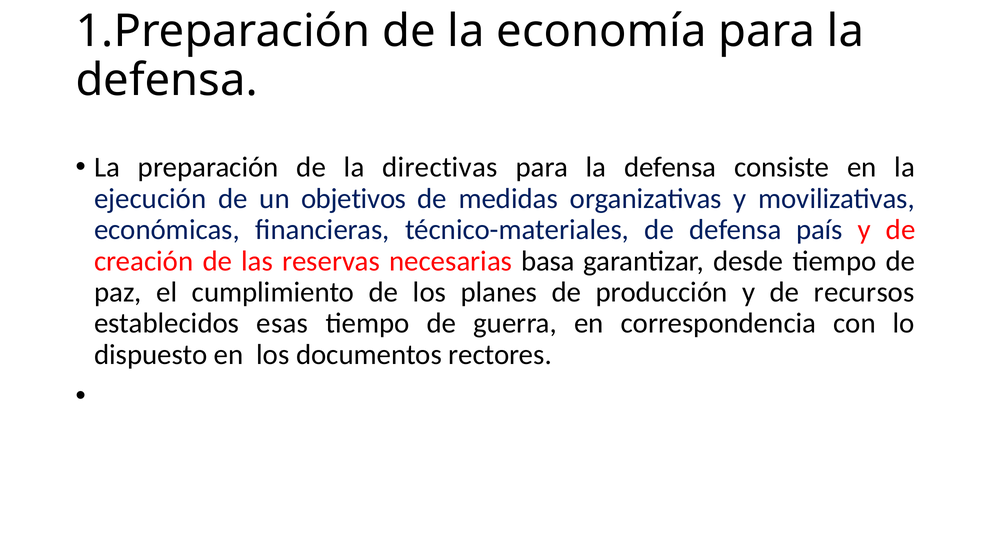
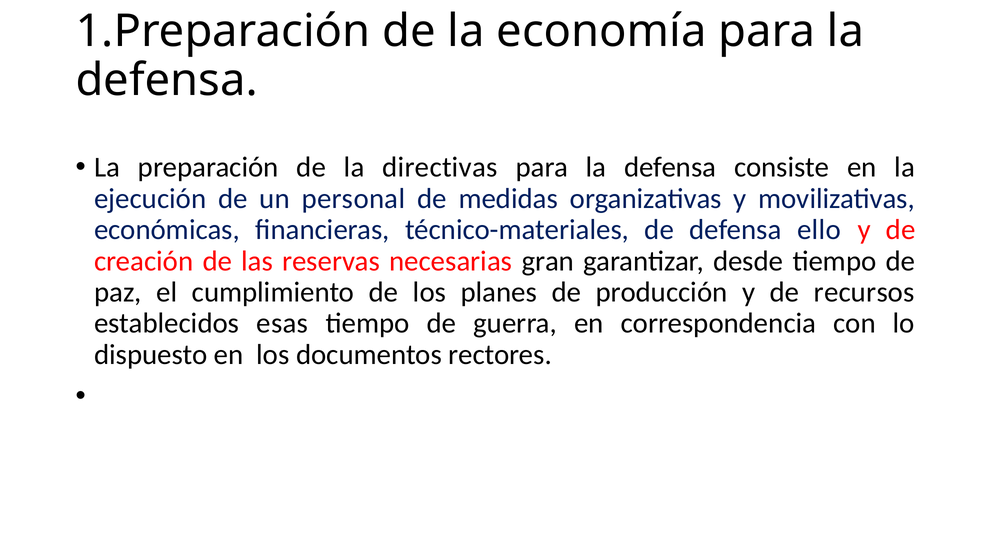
objetivos: objetivos -> personal
país: país -> ello
basa: basa -> gran
